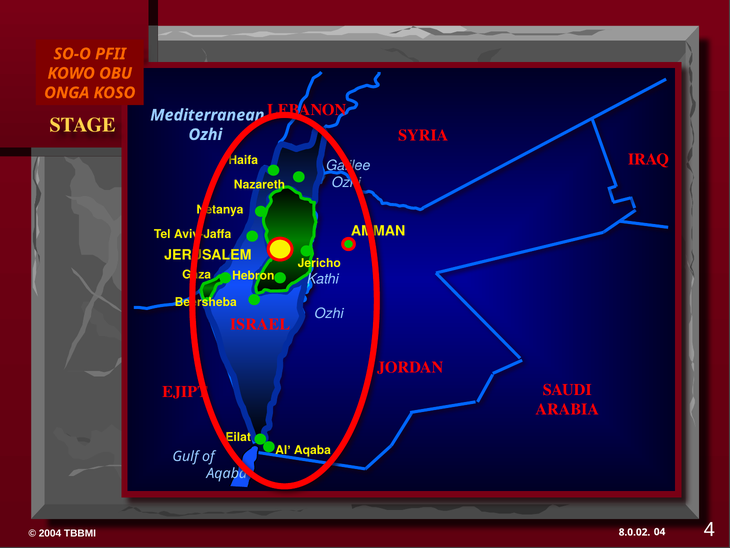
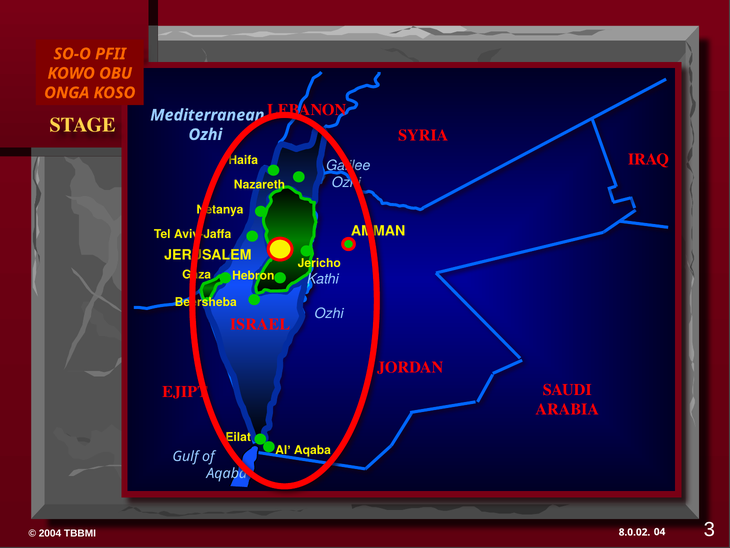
4: 4 -> 3
